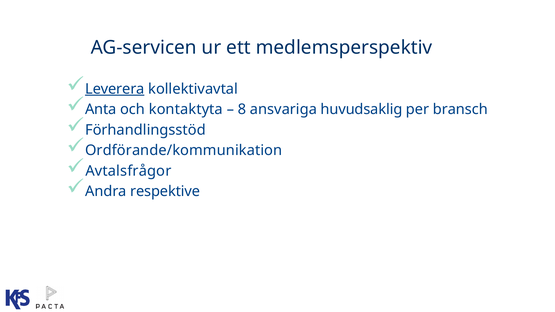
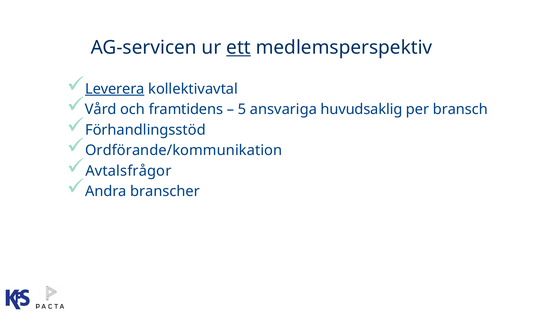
ett underline: none -> present
Anta: Anta -> Vård
kontaktyta: kontaktyta -> framtidens
8: 8 -> 5
respektive: respektive -> branscher
